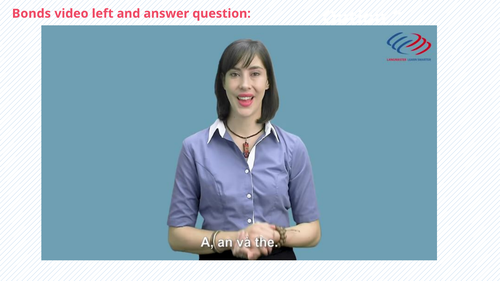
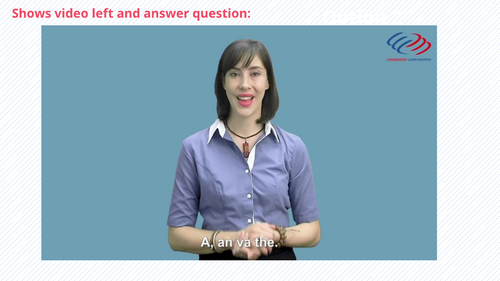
Bonds: Bonds -> Shows
